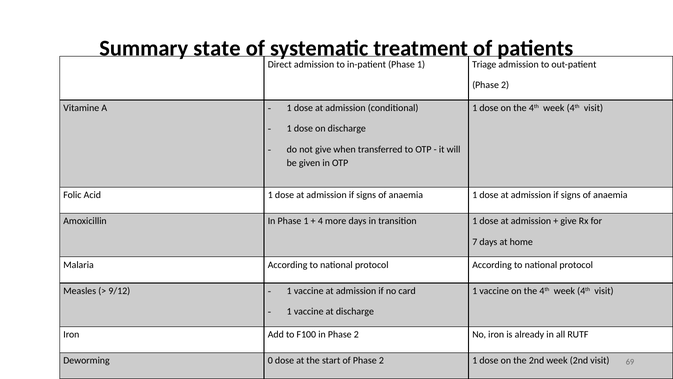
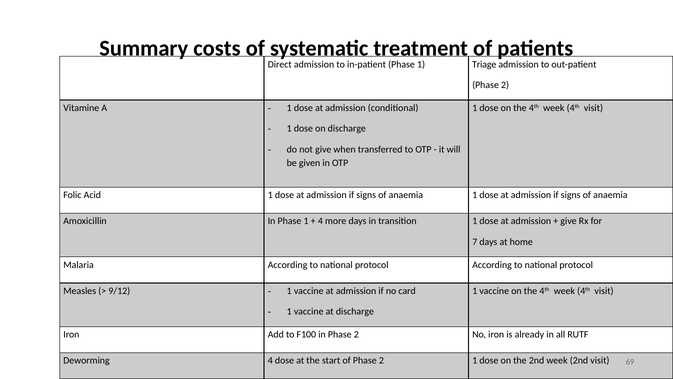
state: state -> costs
Deworming 0: 0 -> 4
